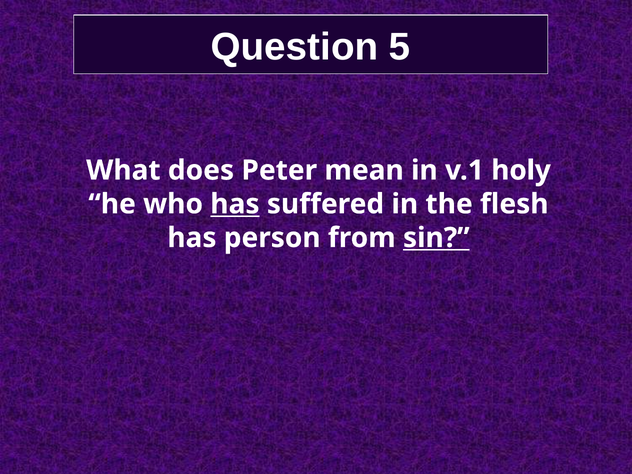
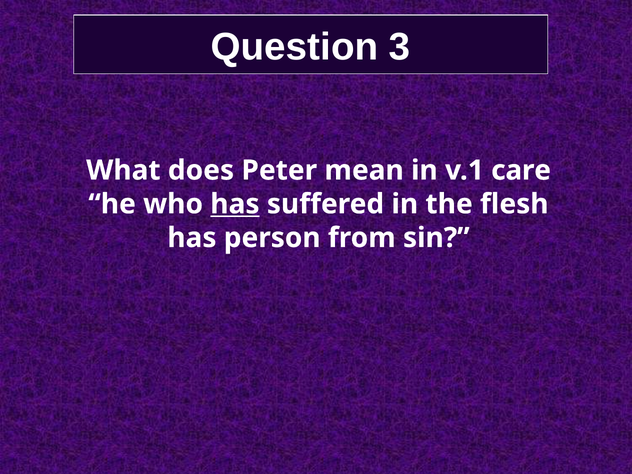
5: 5 -> 3
holy: holy -> care
sin underline: present -> none
